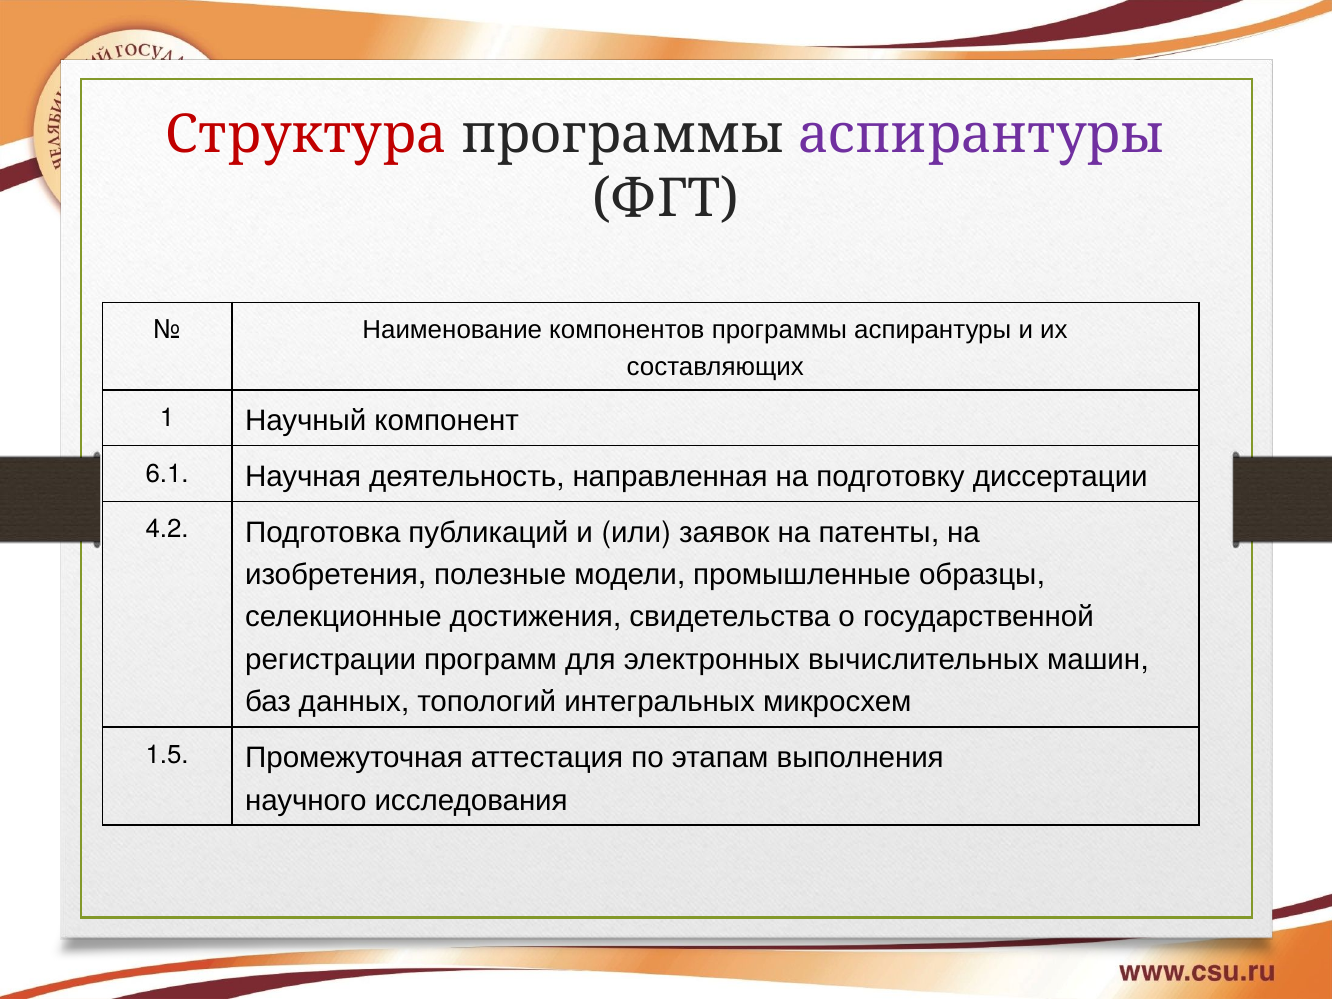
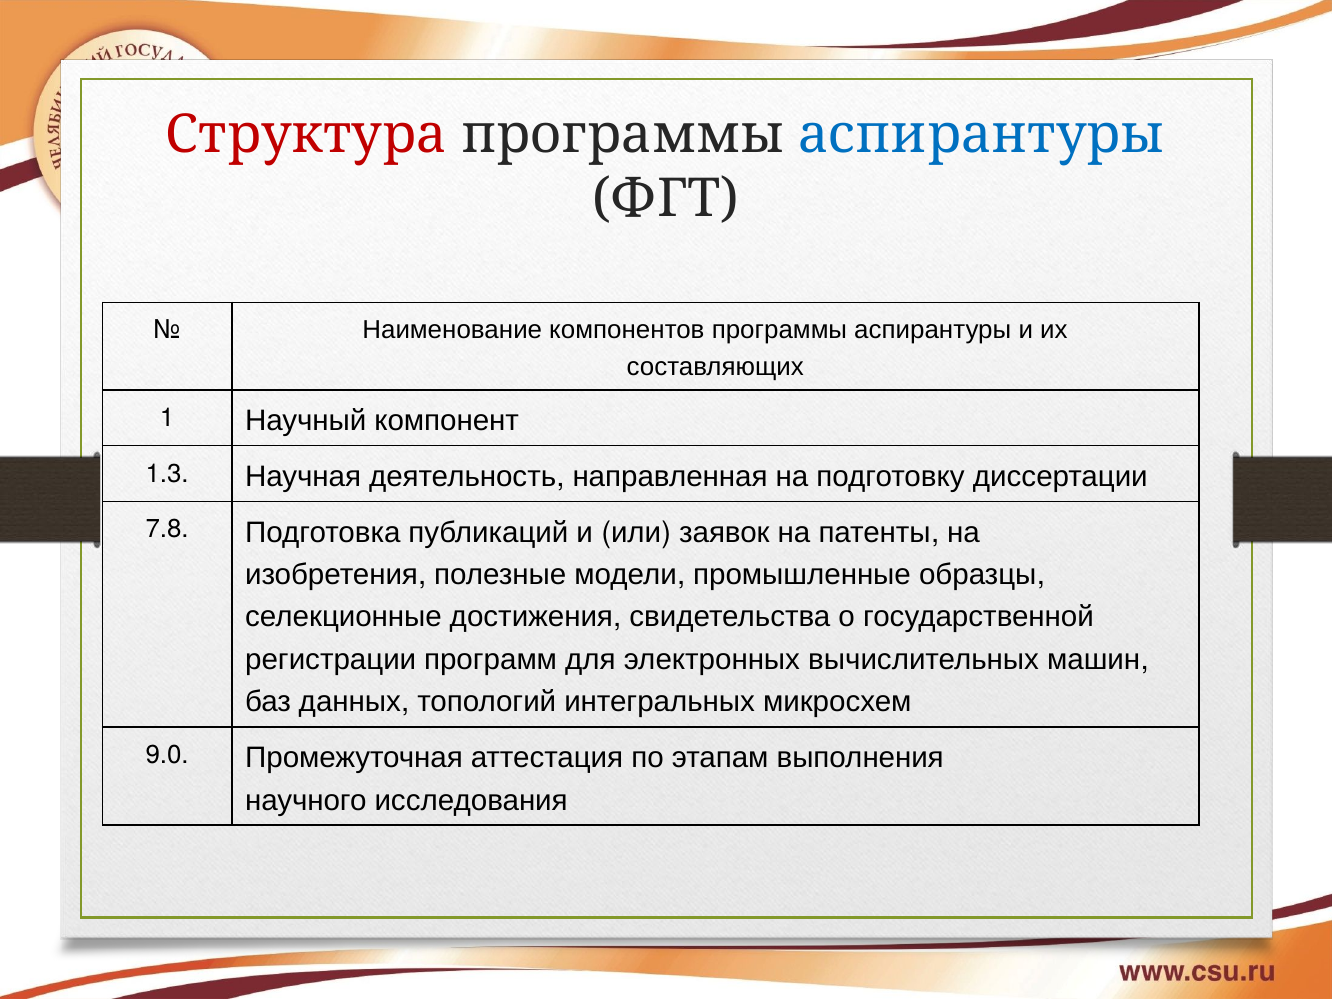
аспирантуры at (982, 134) colour: purple -> blue
6.1: 6.1 -> 1.3
4.2: 4.2 -> 7.8
1.5: 1.5 -> 9.0
